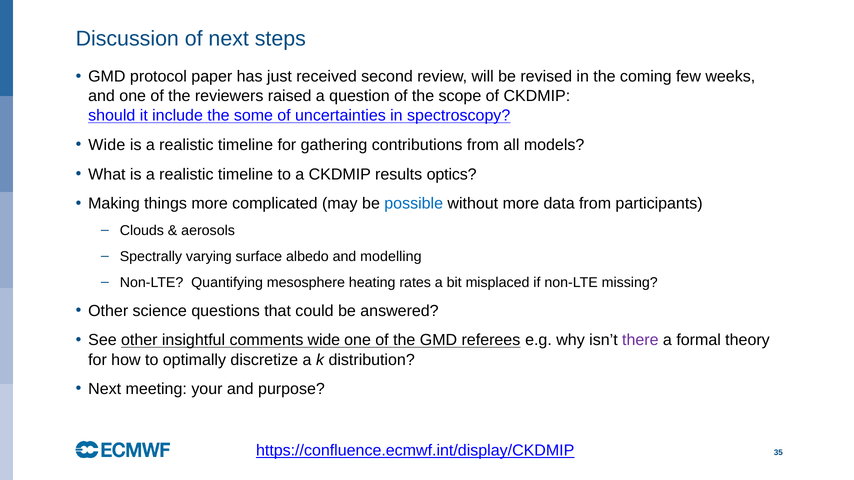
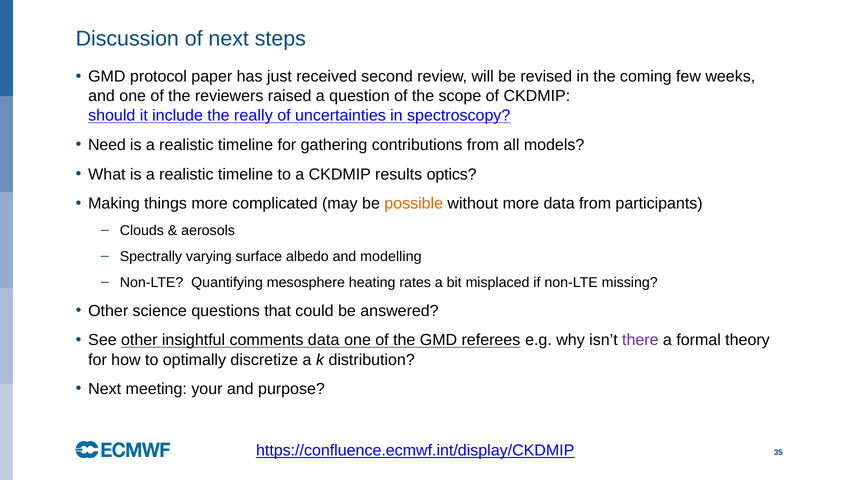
some: some -> really
Wide at (107, 145): Wide -> Need
possible colour: blue -> orange
comments wide: wide -> data
